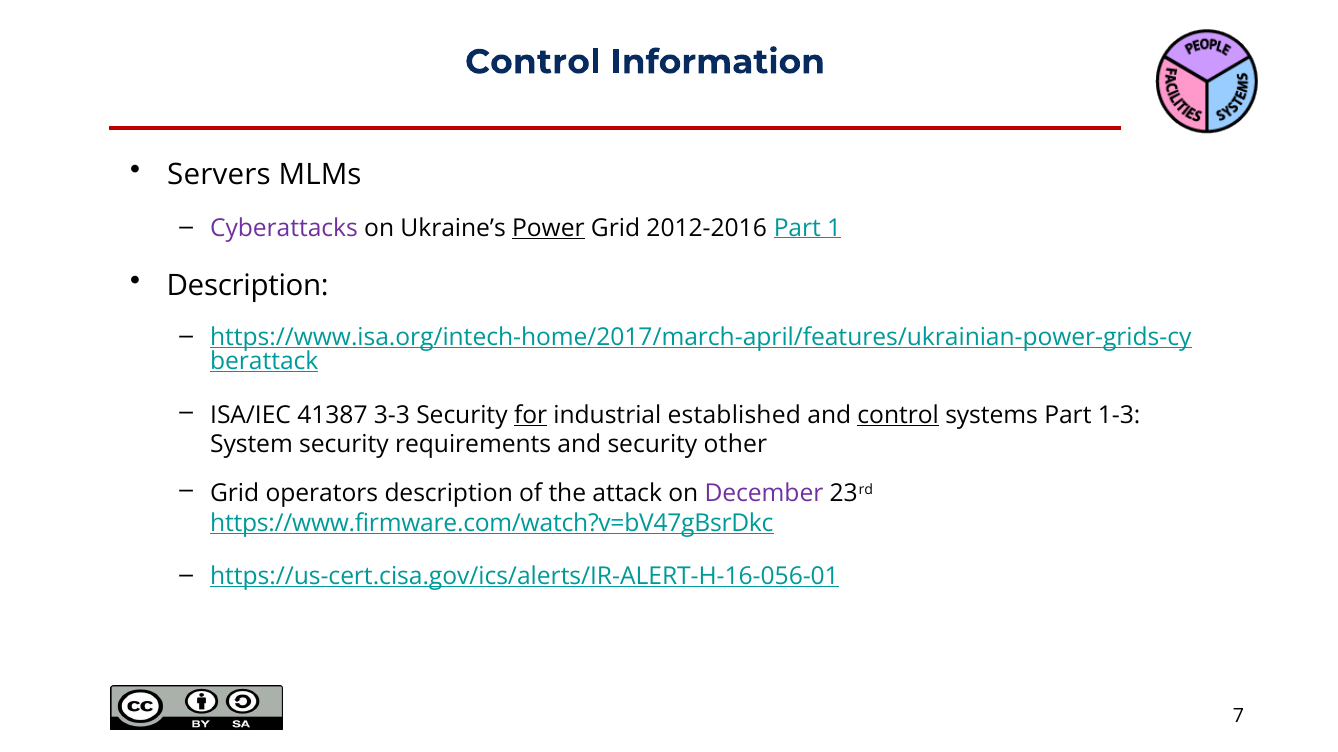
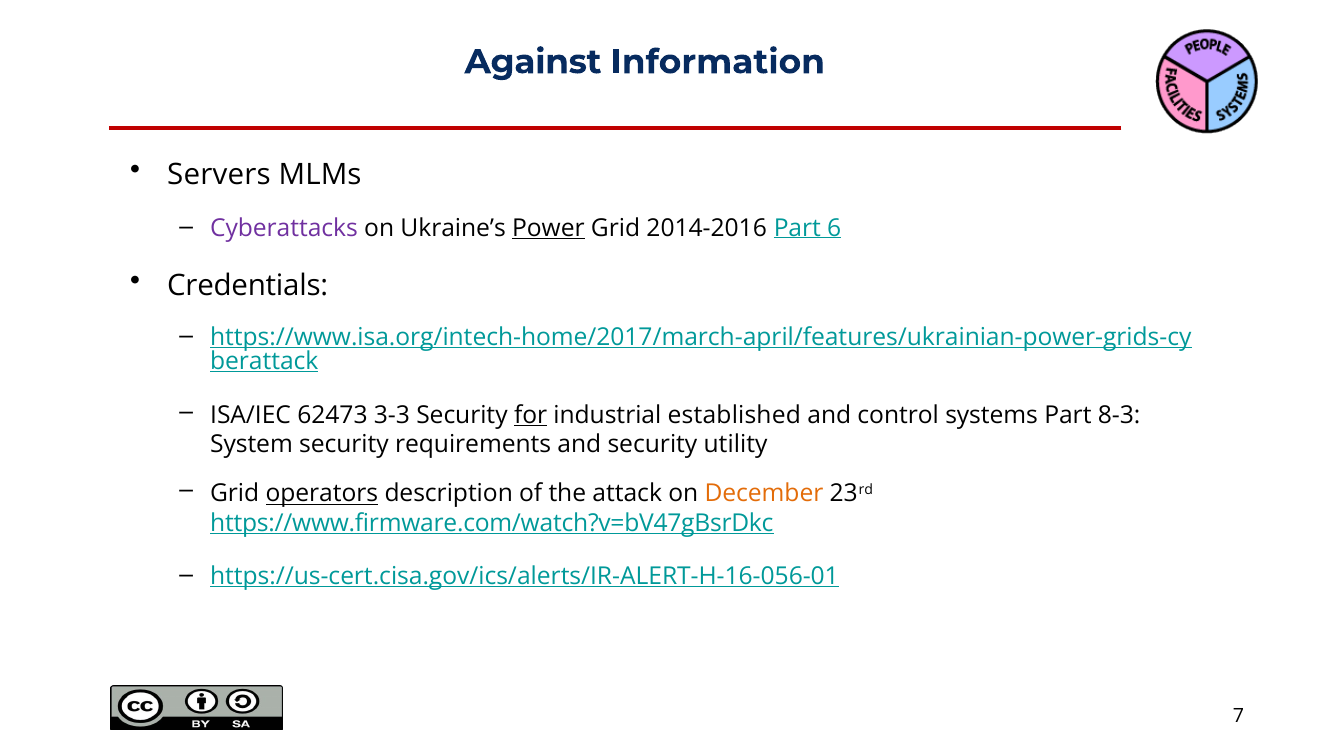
Control at (533, 62): Control -> Against
2012-2016: 2012-2016 -> 2014-2016
1: 1 -> 6
Description at (248, 286): Description -> Credentials
41387: 41387 -> 62473
control at (898, 415) underline: present -> none
1-3: 1-3 -> 8-3
other: other -> utility
operators underline: none -> present
December colour: purple -> orange
